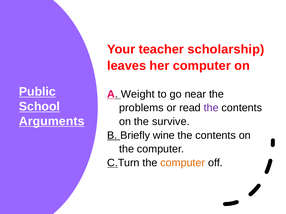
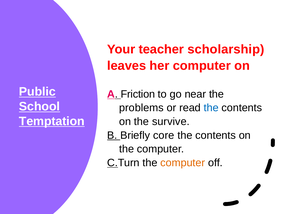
Weight: Weight -> Friction
the at (211, 108) colour: purple -> blue
Arguments: Arguments -> Temptation
wine: wine -> core
